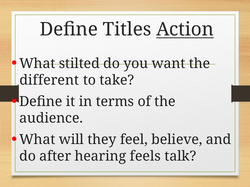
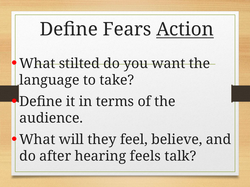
Titles: Titles -> Fears
different: different -> language
